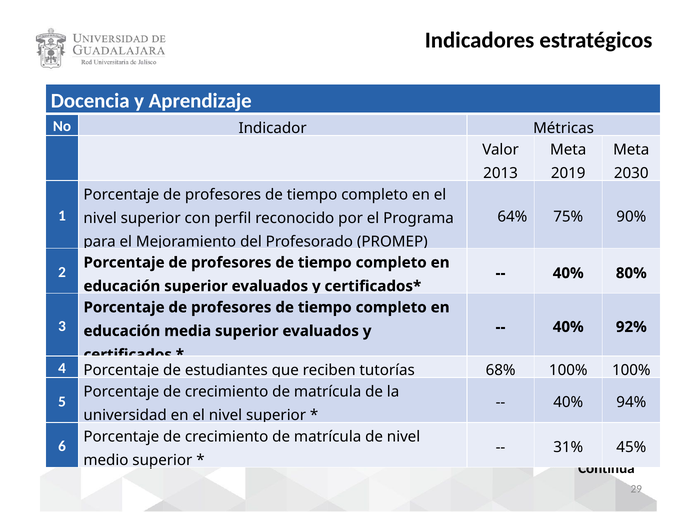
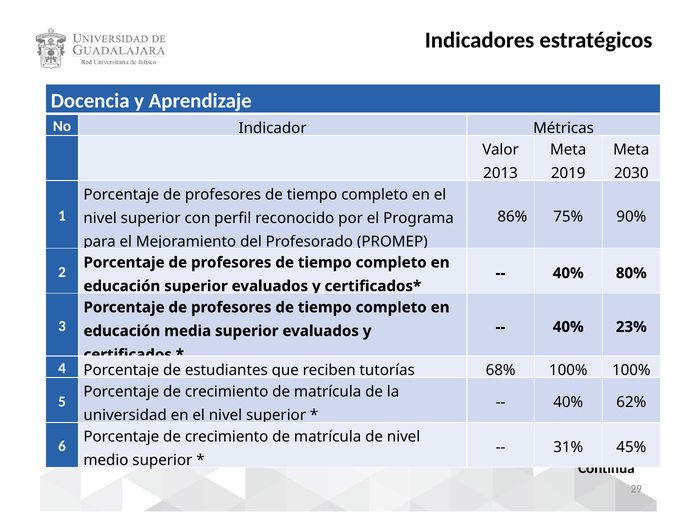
64%: 64% -> 86%
92%: 92% -> 23%
94%: 94% -> 62%
